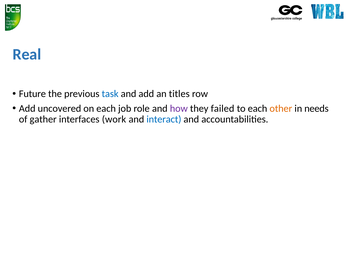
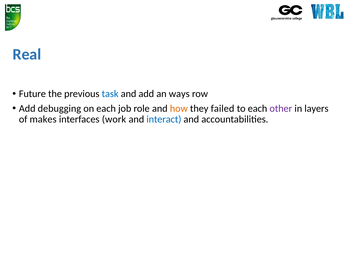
titles: titles -> ways
uncovered: uncovered -> debugging
how colour: purple -> orange
other colour: orange -> purple
needs: needs -> layers
gather: gather -> makes
